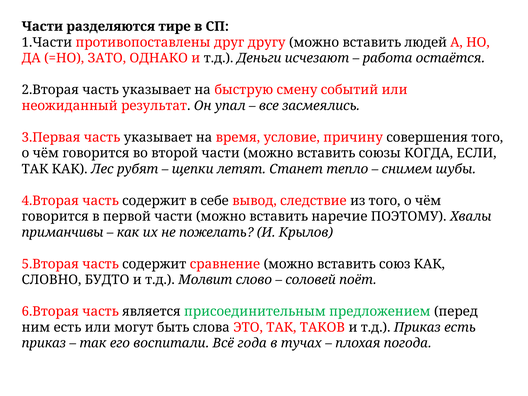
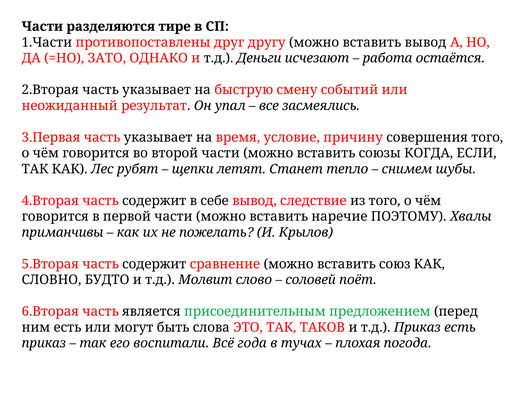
вставить людей: людей -> вывод
